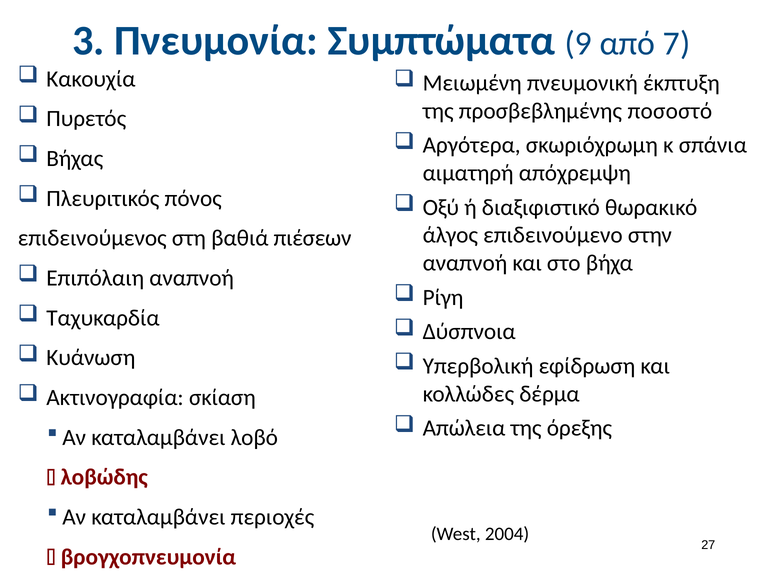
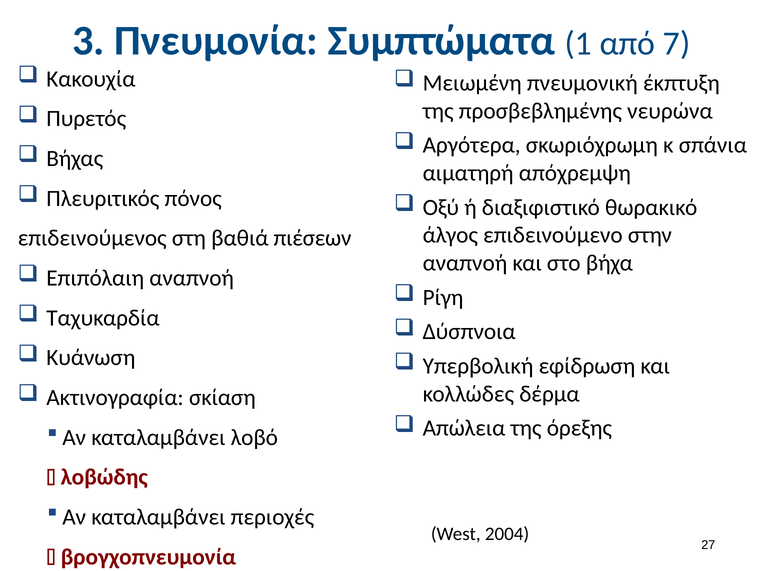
9: 9 -> 1
ποσοστό: ποσοστό -> νευρώνα
